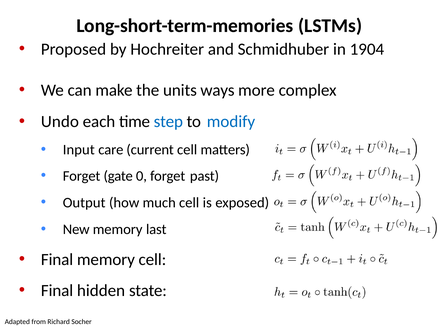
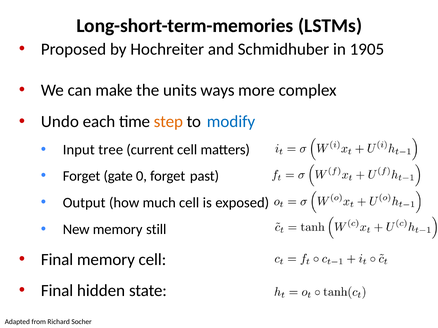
1904: 1904 -> 1905
step colour: blue -> orange
care: care -> tree
last: last -> still
